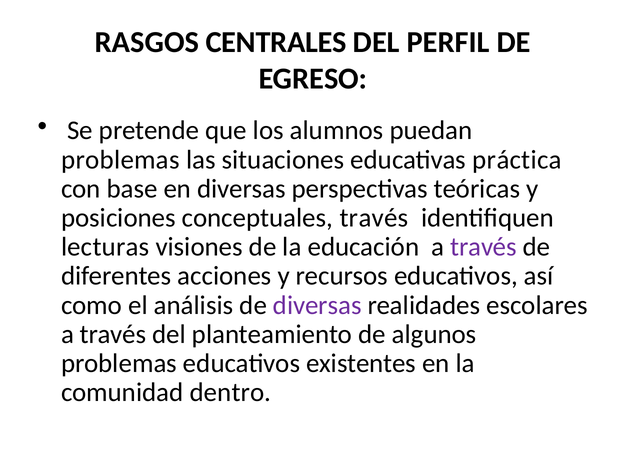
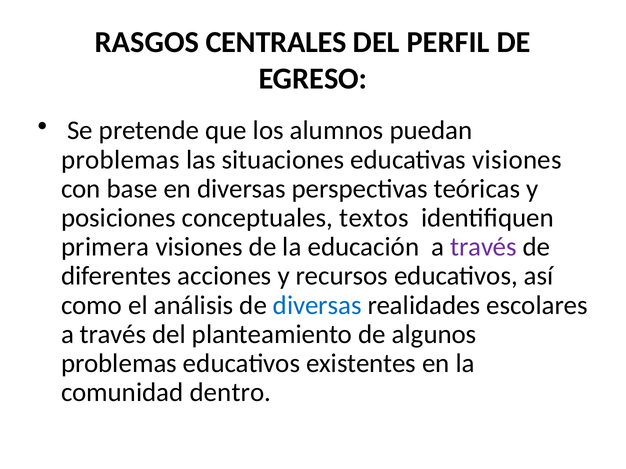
educativas práctica: práctica -> visiones
conceptuales través: través -> textos
lecturas: lecturas -> primera
diversas at (317, 306) colour: purple -> blue
